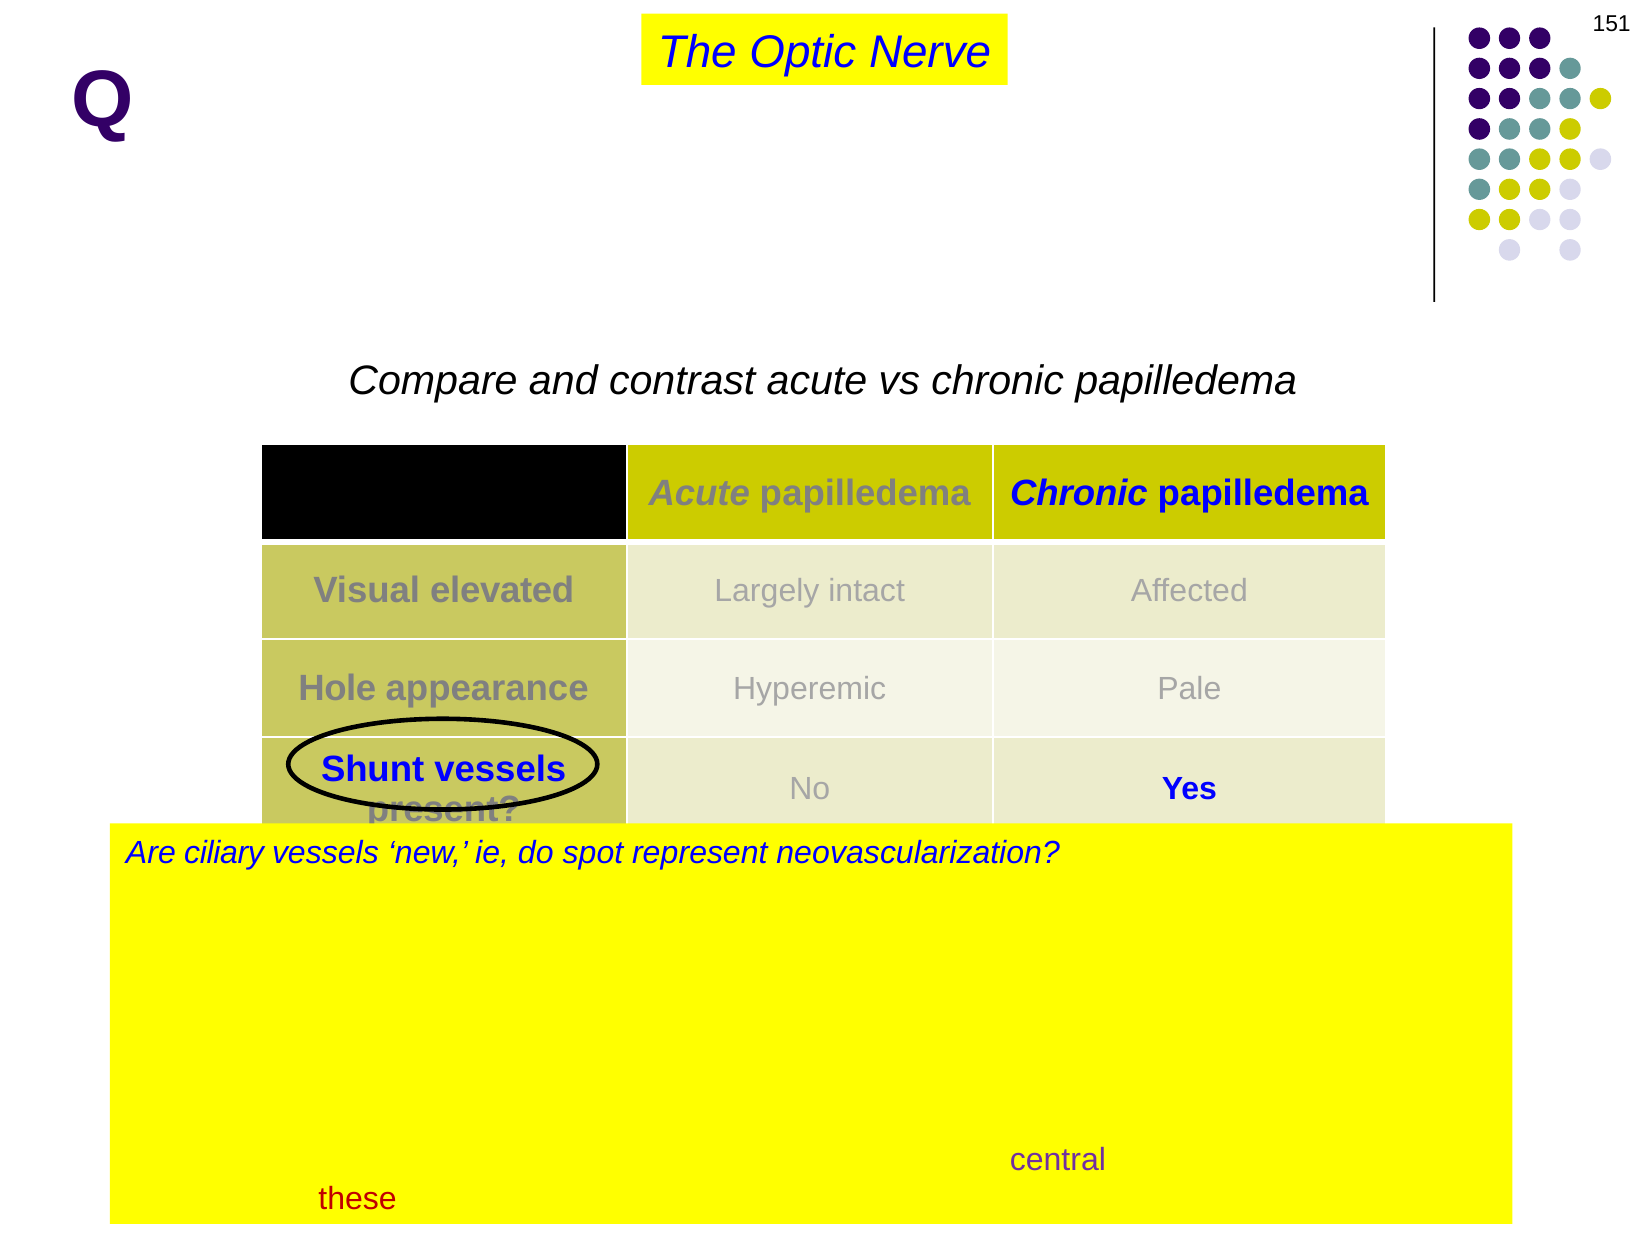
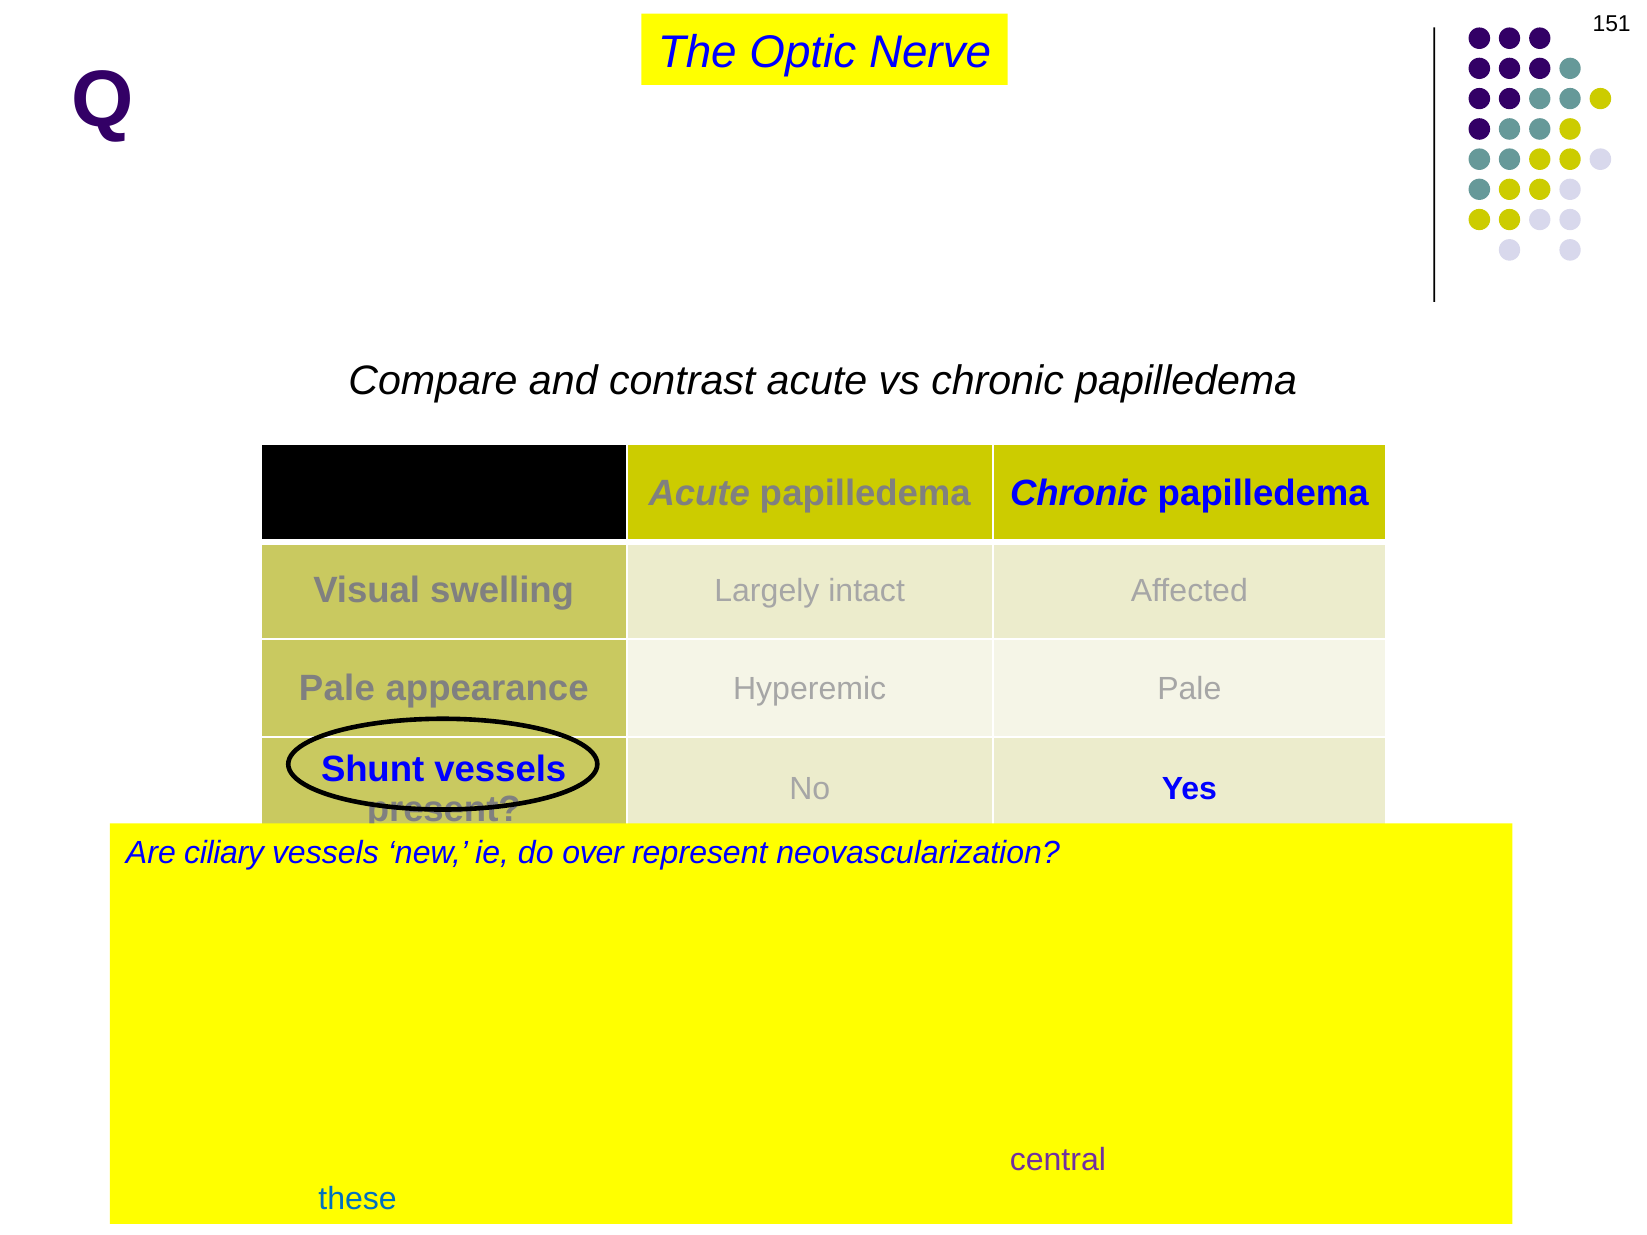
Visual elevated: elevated -> swelling
Hole at (337, 689): Hole -> Pale
spot at (593, 853): spot -> over
these at (358, 1199) colour: red -> blue
